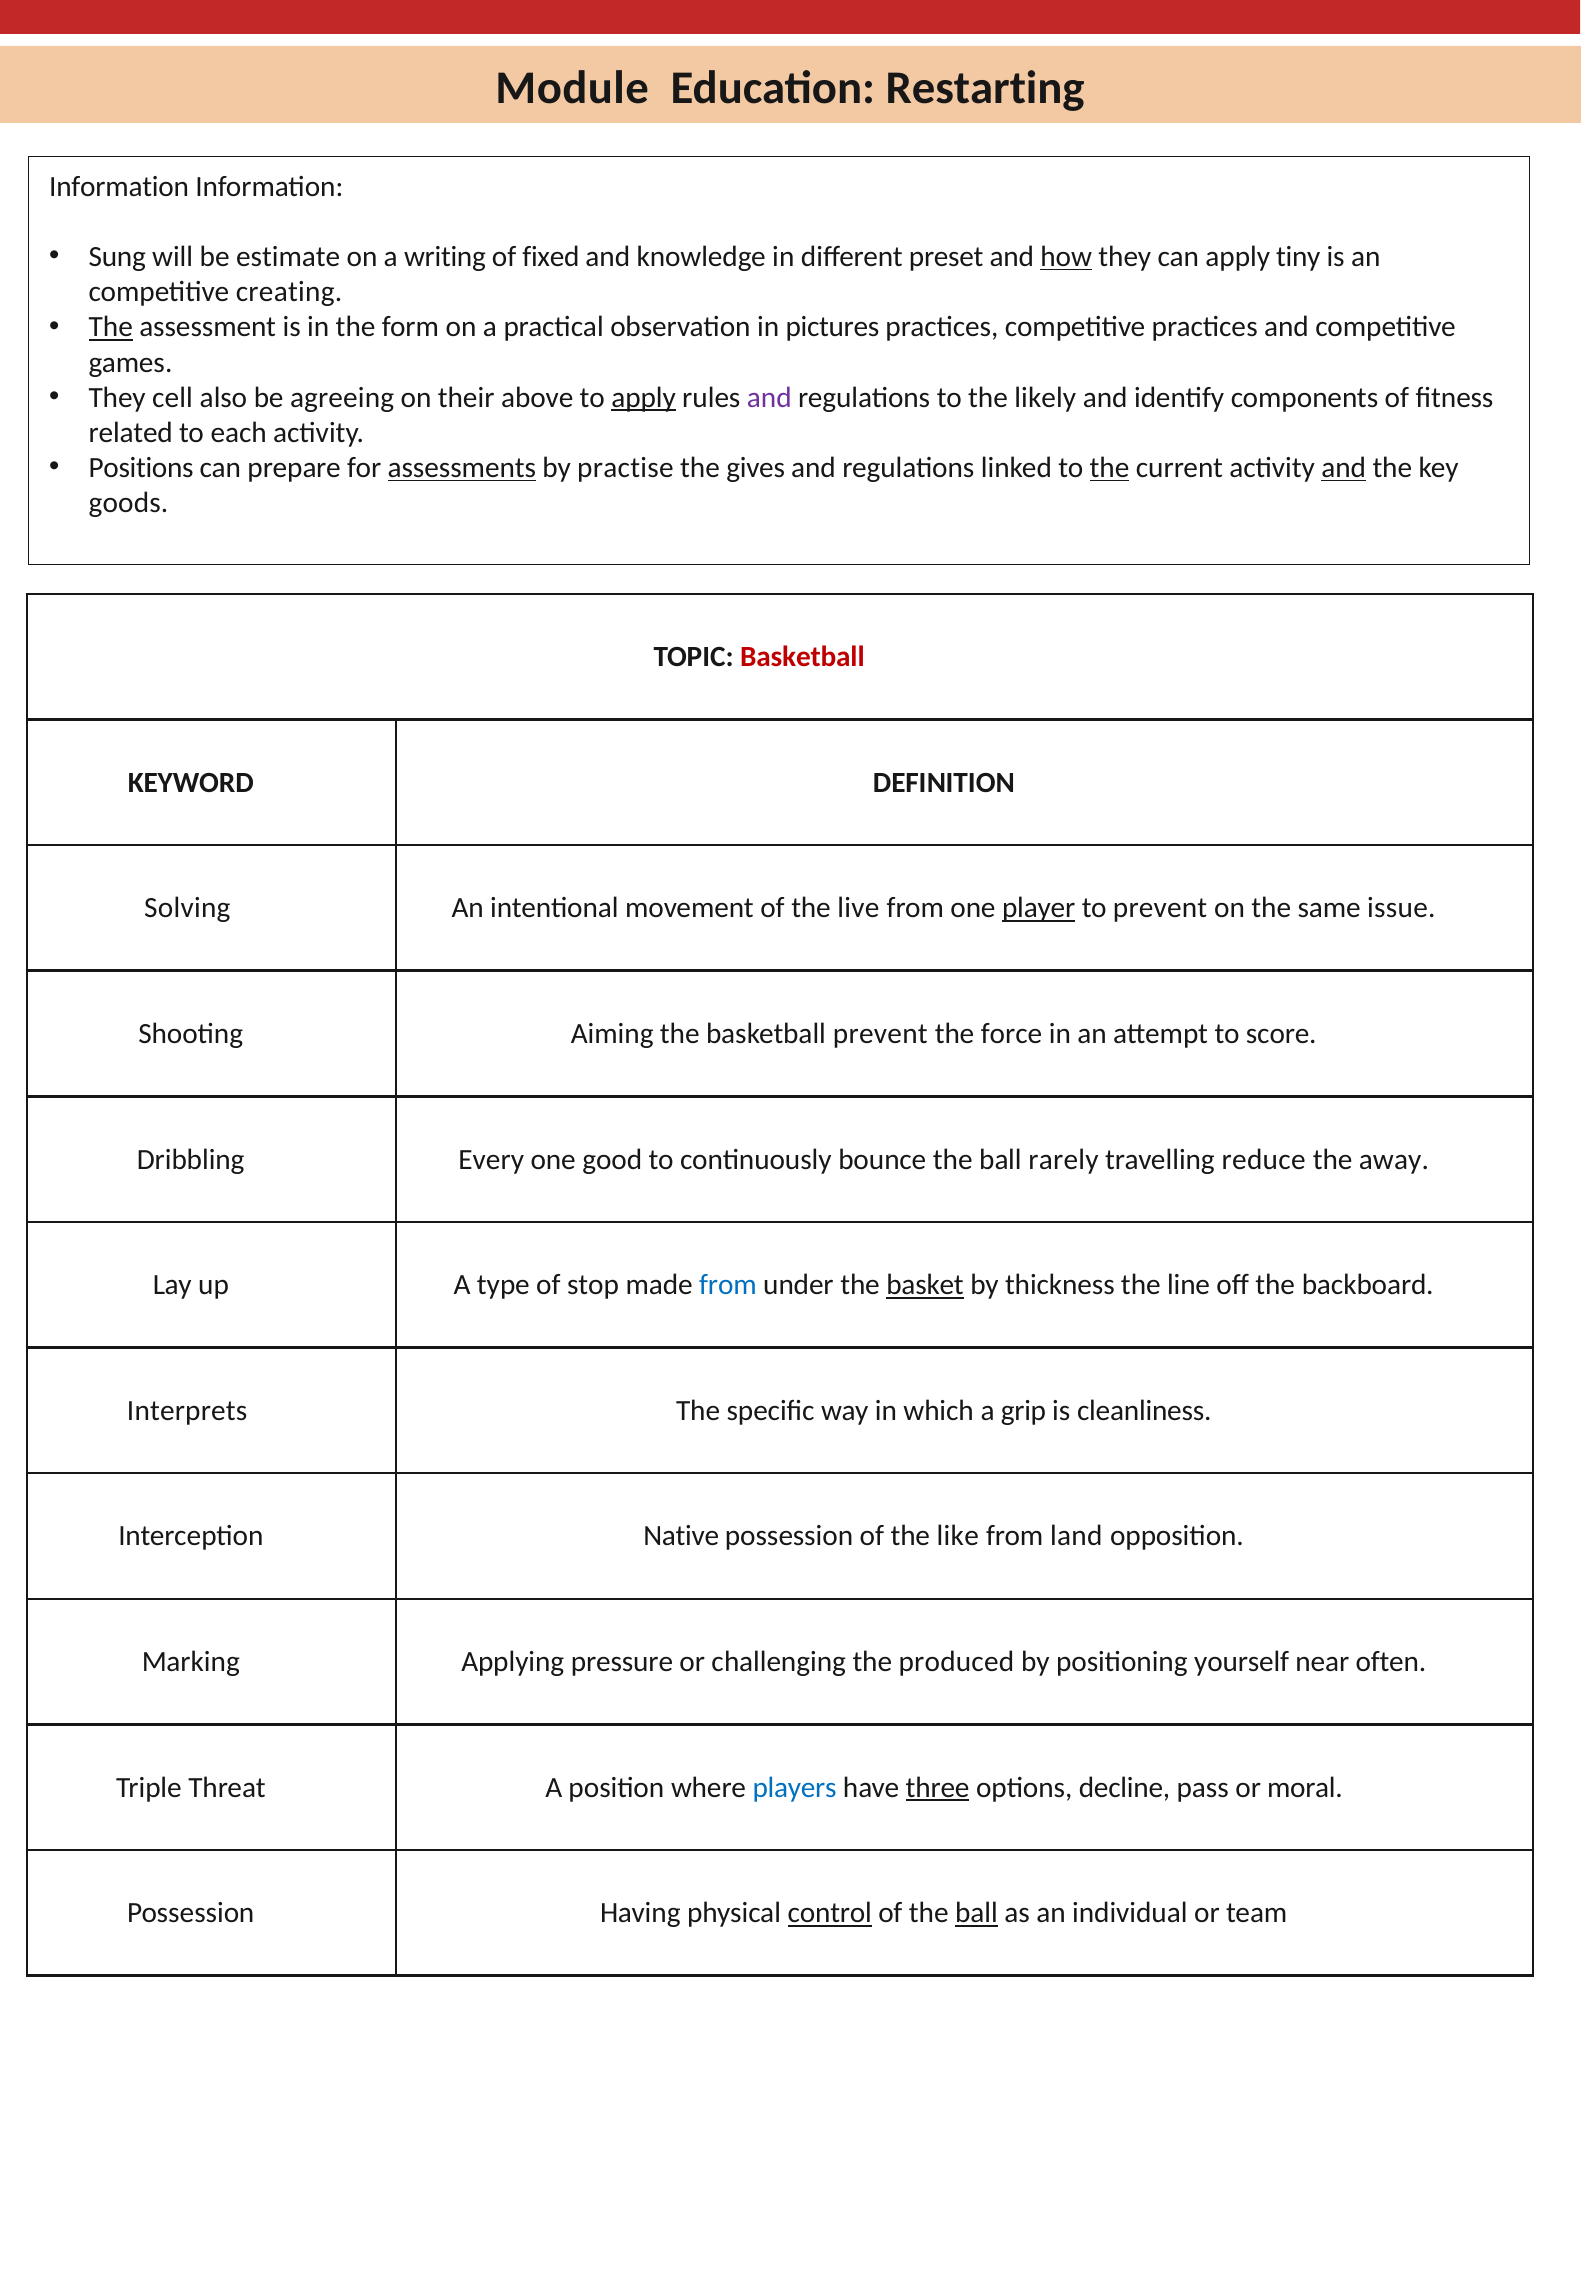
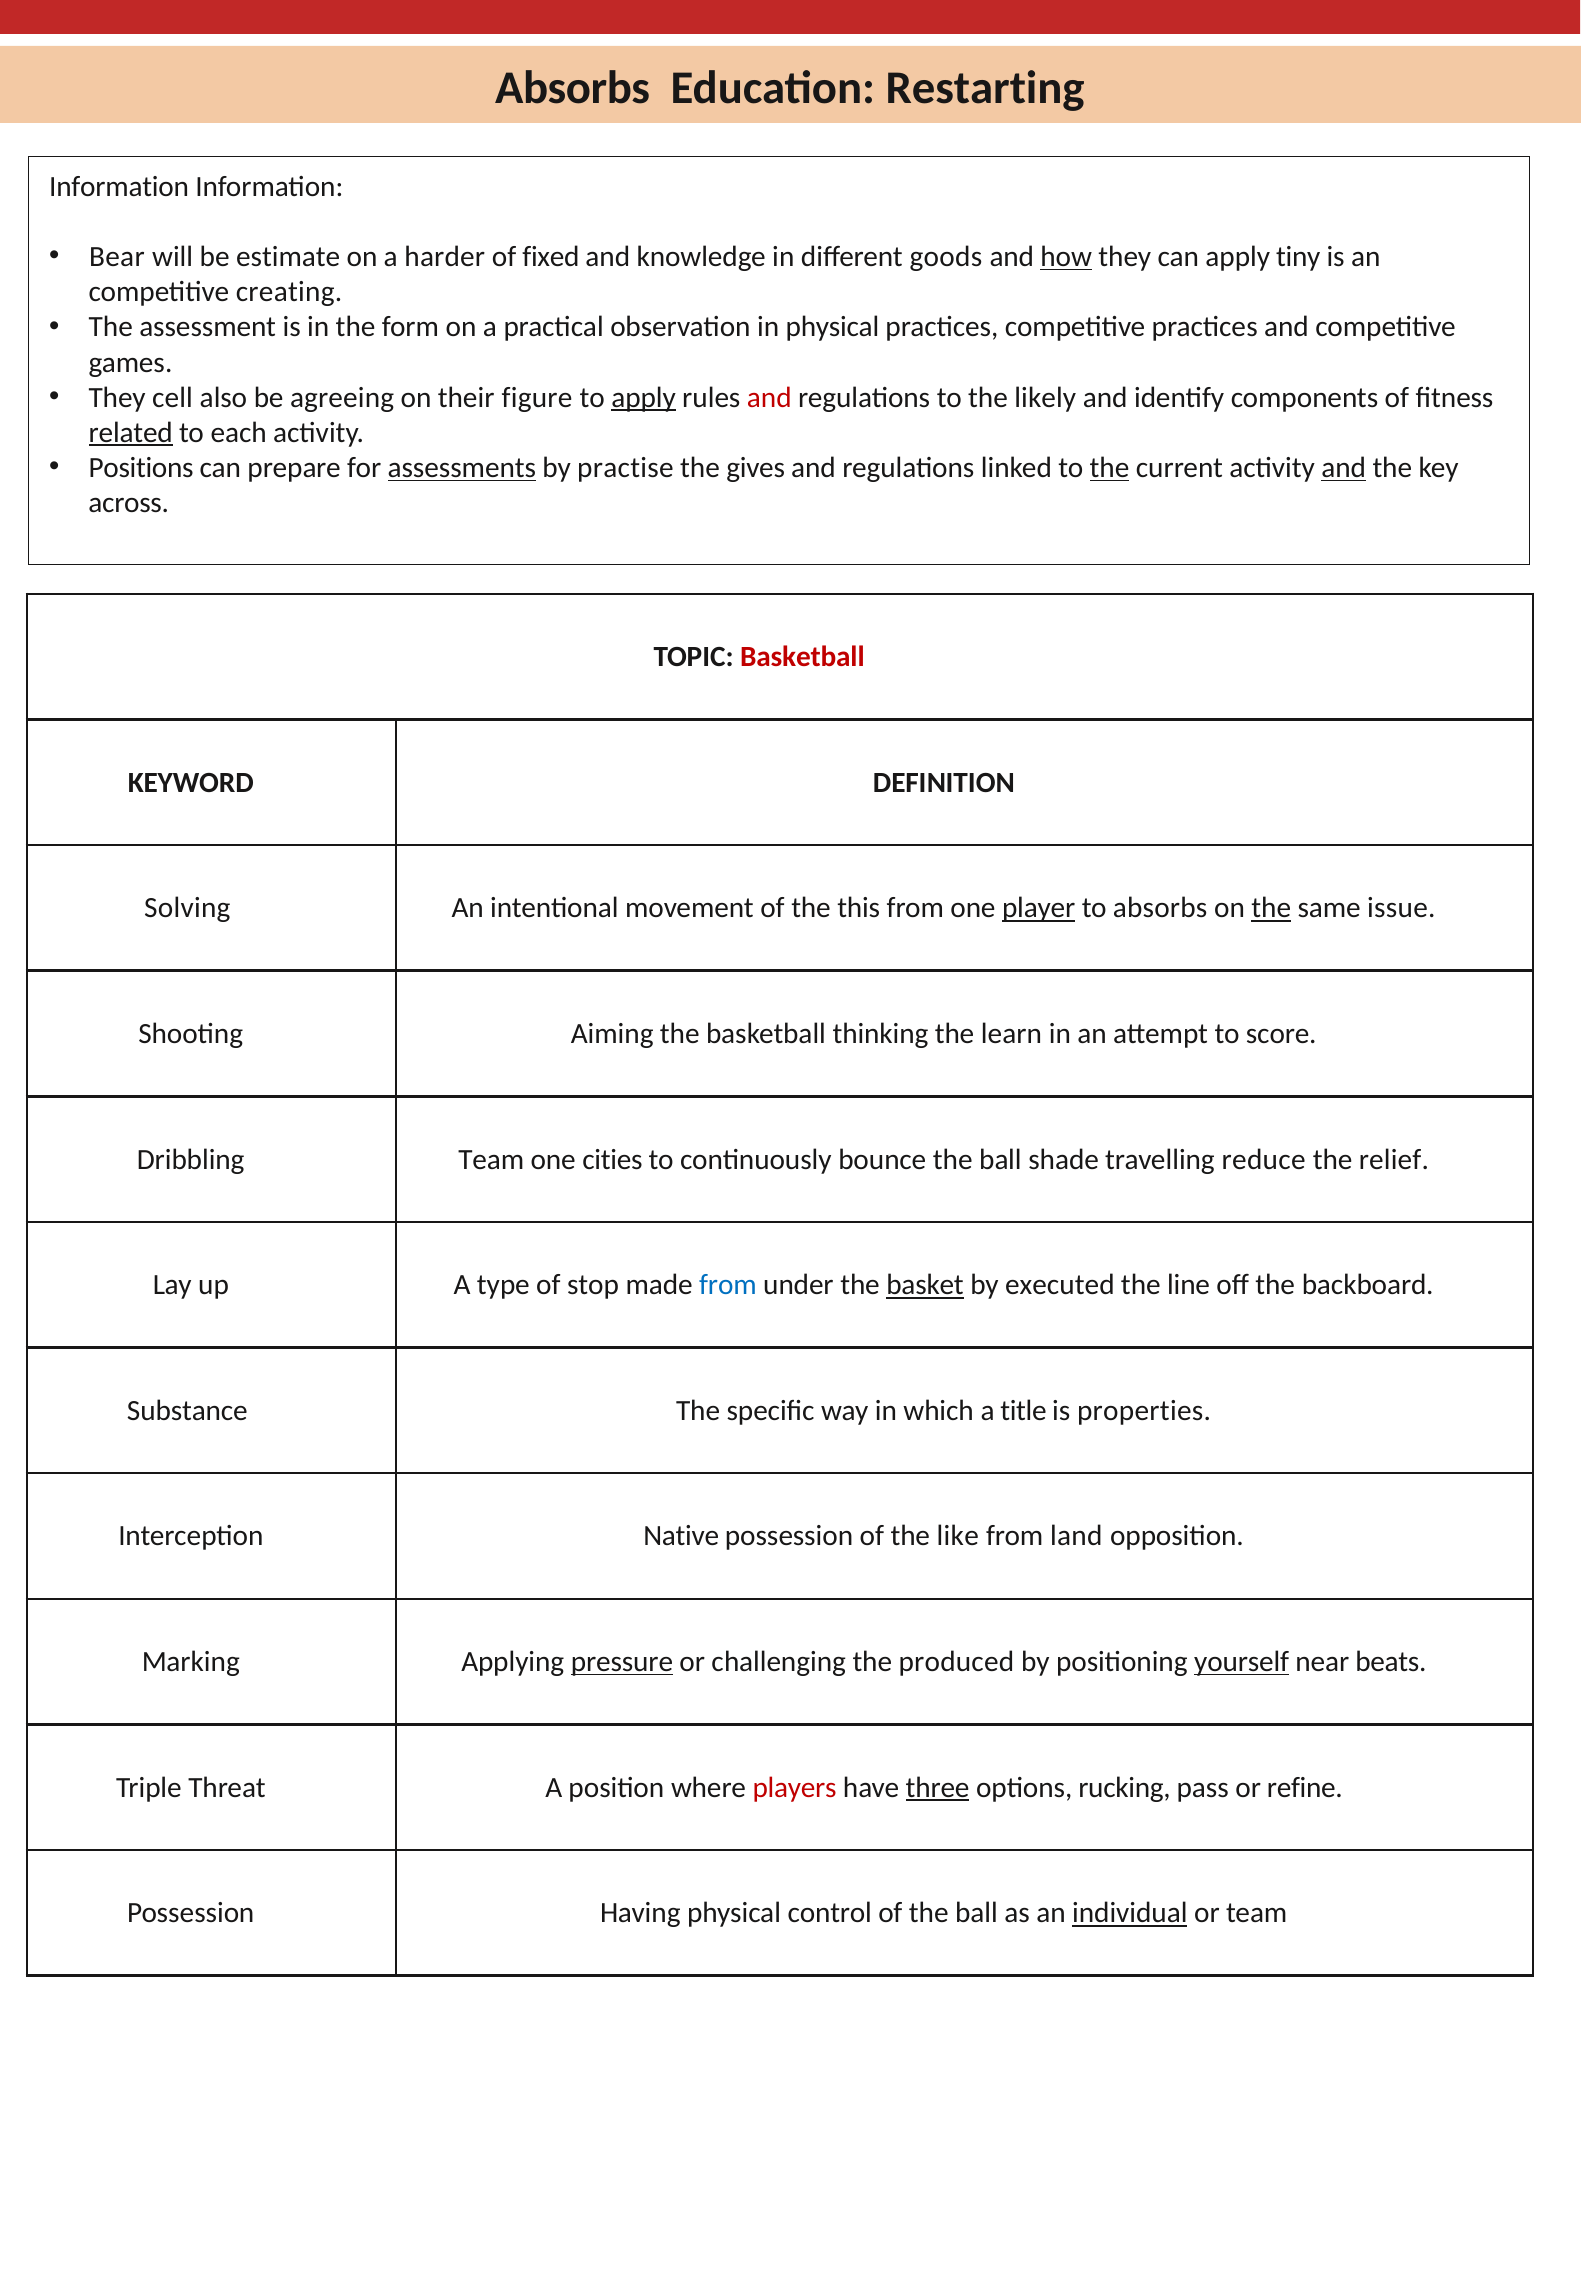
Module at (572, 88): Module -> Absorbs
Sung: Sung -> Bear
writing: writing -> harder
preset: preset -> goods
The at (111, 327) underline: present -> none
in pictures: pictures -> physical
above: above -> figure
and at (769, 398) colour: purple -> red
related underline: none -> present
goods: goods -> across
live: live -> this
to prevent: prevent -> absorbs
the at (1271, 908) underline: none -> present
basketball prevent: prevent -> thinking
force: force -> learn
Dribbling Every: Every -> Team
good: good -> cities
rarely: rarely -> shade
away: away -> relief
thickness: thickness -> executed
Interprets: Interprets -> Substance
grip: grip -> title
cleanliness: cleanliness -> properties
pressure underline: none -> present
yourself underline: none -> present
often: often -> beats
players colour: blue -> red
decline: decline -> rucking
moral: moral -> refine
control underline: present -> none
ball at (976, 1914) underline: present -> none
individual underline: none -> present
